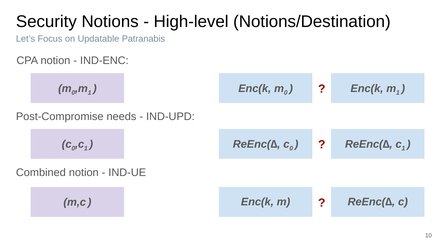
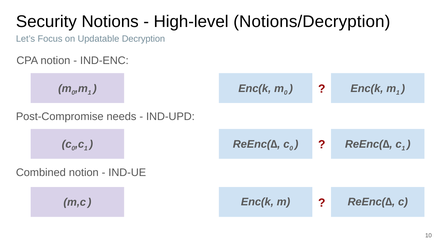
Notions/Destination: Notions/Destination -> Notions/Decryption
Patranabis: Patranabis -> Decryption
